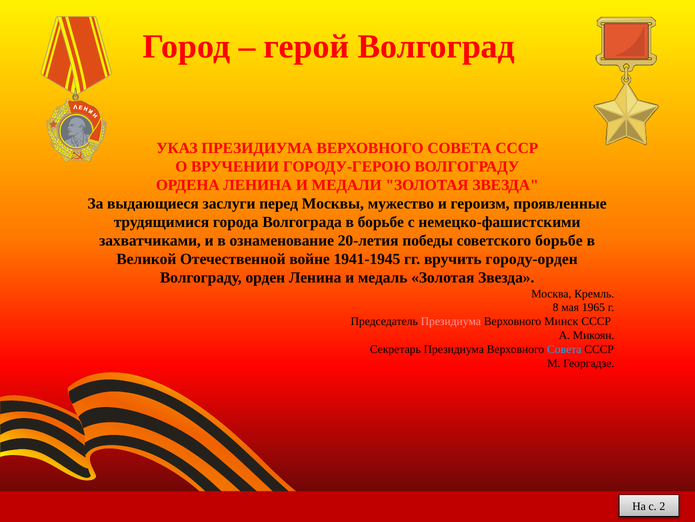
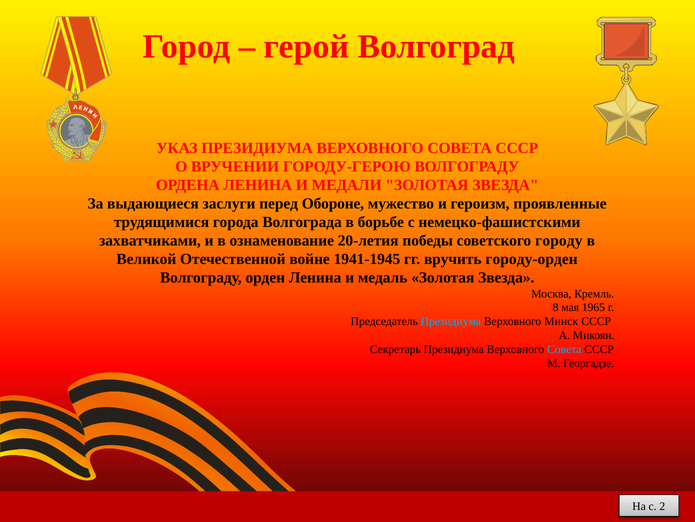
Москвы: Москвы -> Обороне
советского борьбе: борьбе -> городу
Президиума at (451, 321) colour: pink -> light blue
